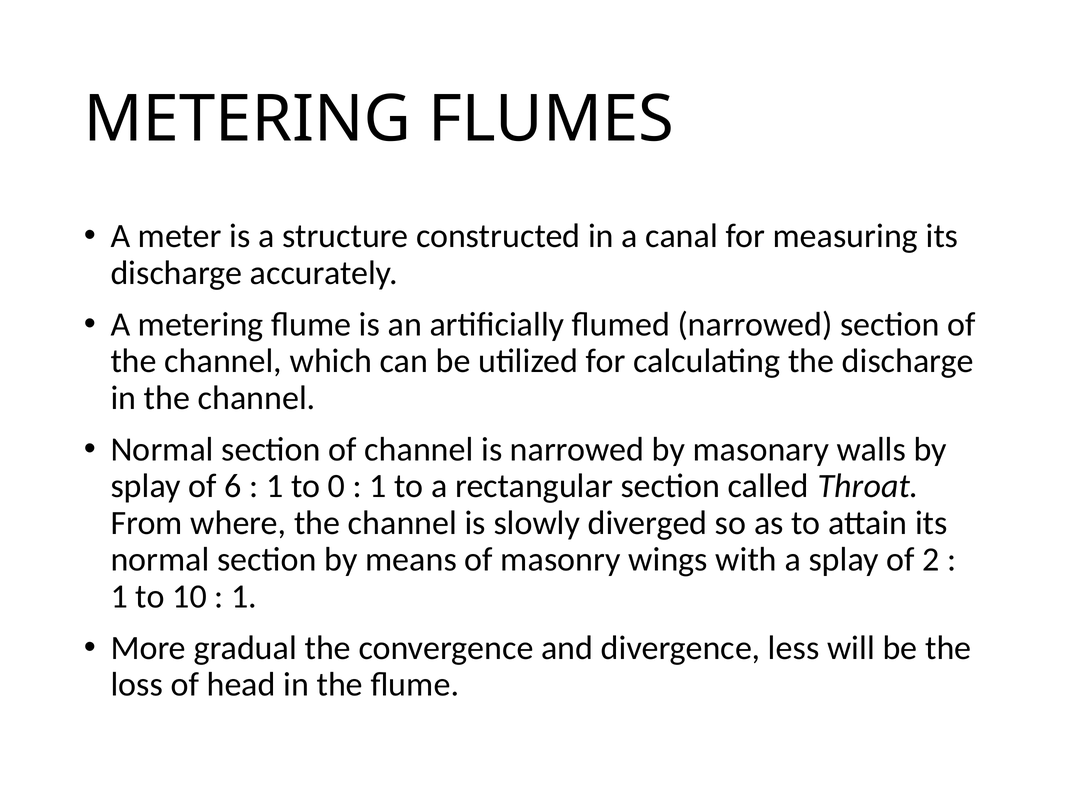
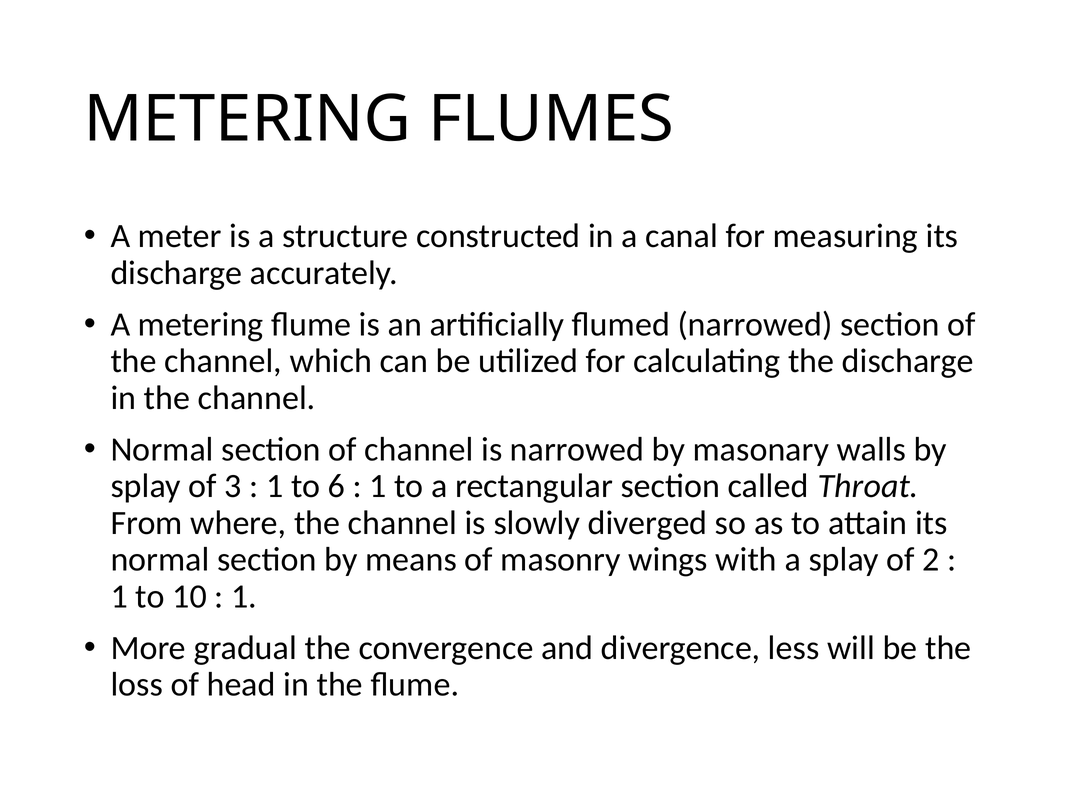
6: 6 -> 3
0: 0 -> 6
